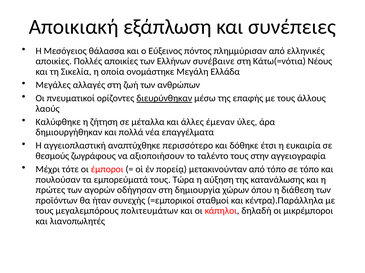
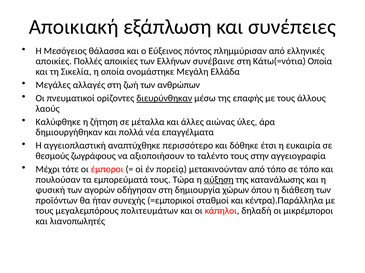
Κάτω(=νότια Νέους: Νέους -> Οποία
έμεναν: έμεναν -> αιώνας
αύξηση underline: none -> present
πρώτες: πρώτες -> φυσική
